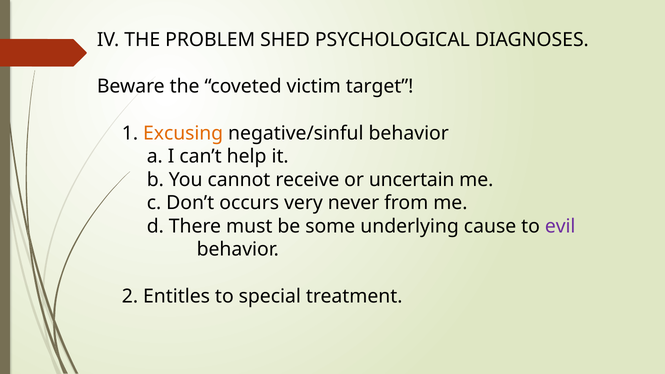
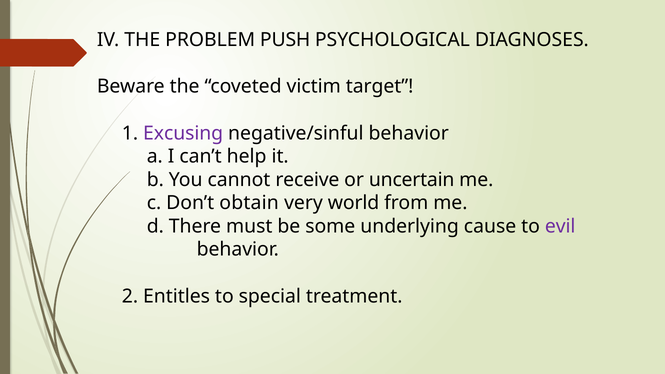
SHED: SHED -> PUSH
Excusing colour: orange -> purple
occurs: occurs -> obtain
never: never -> world
